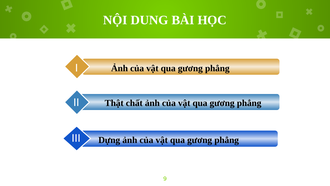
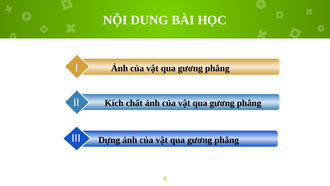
Thật: Thật -> Kích
